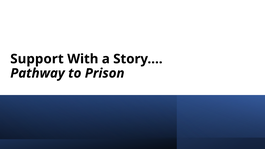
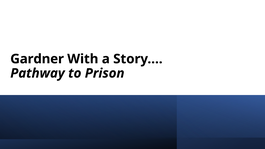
Support: Support -> Gardner
